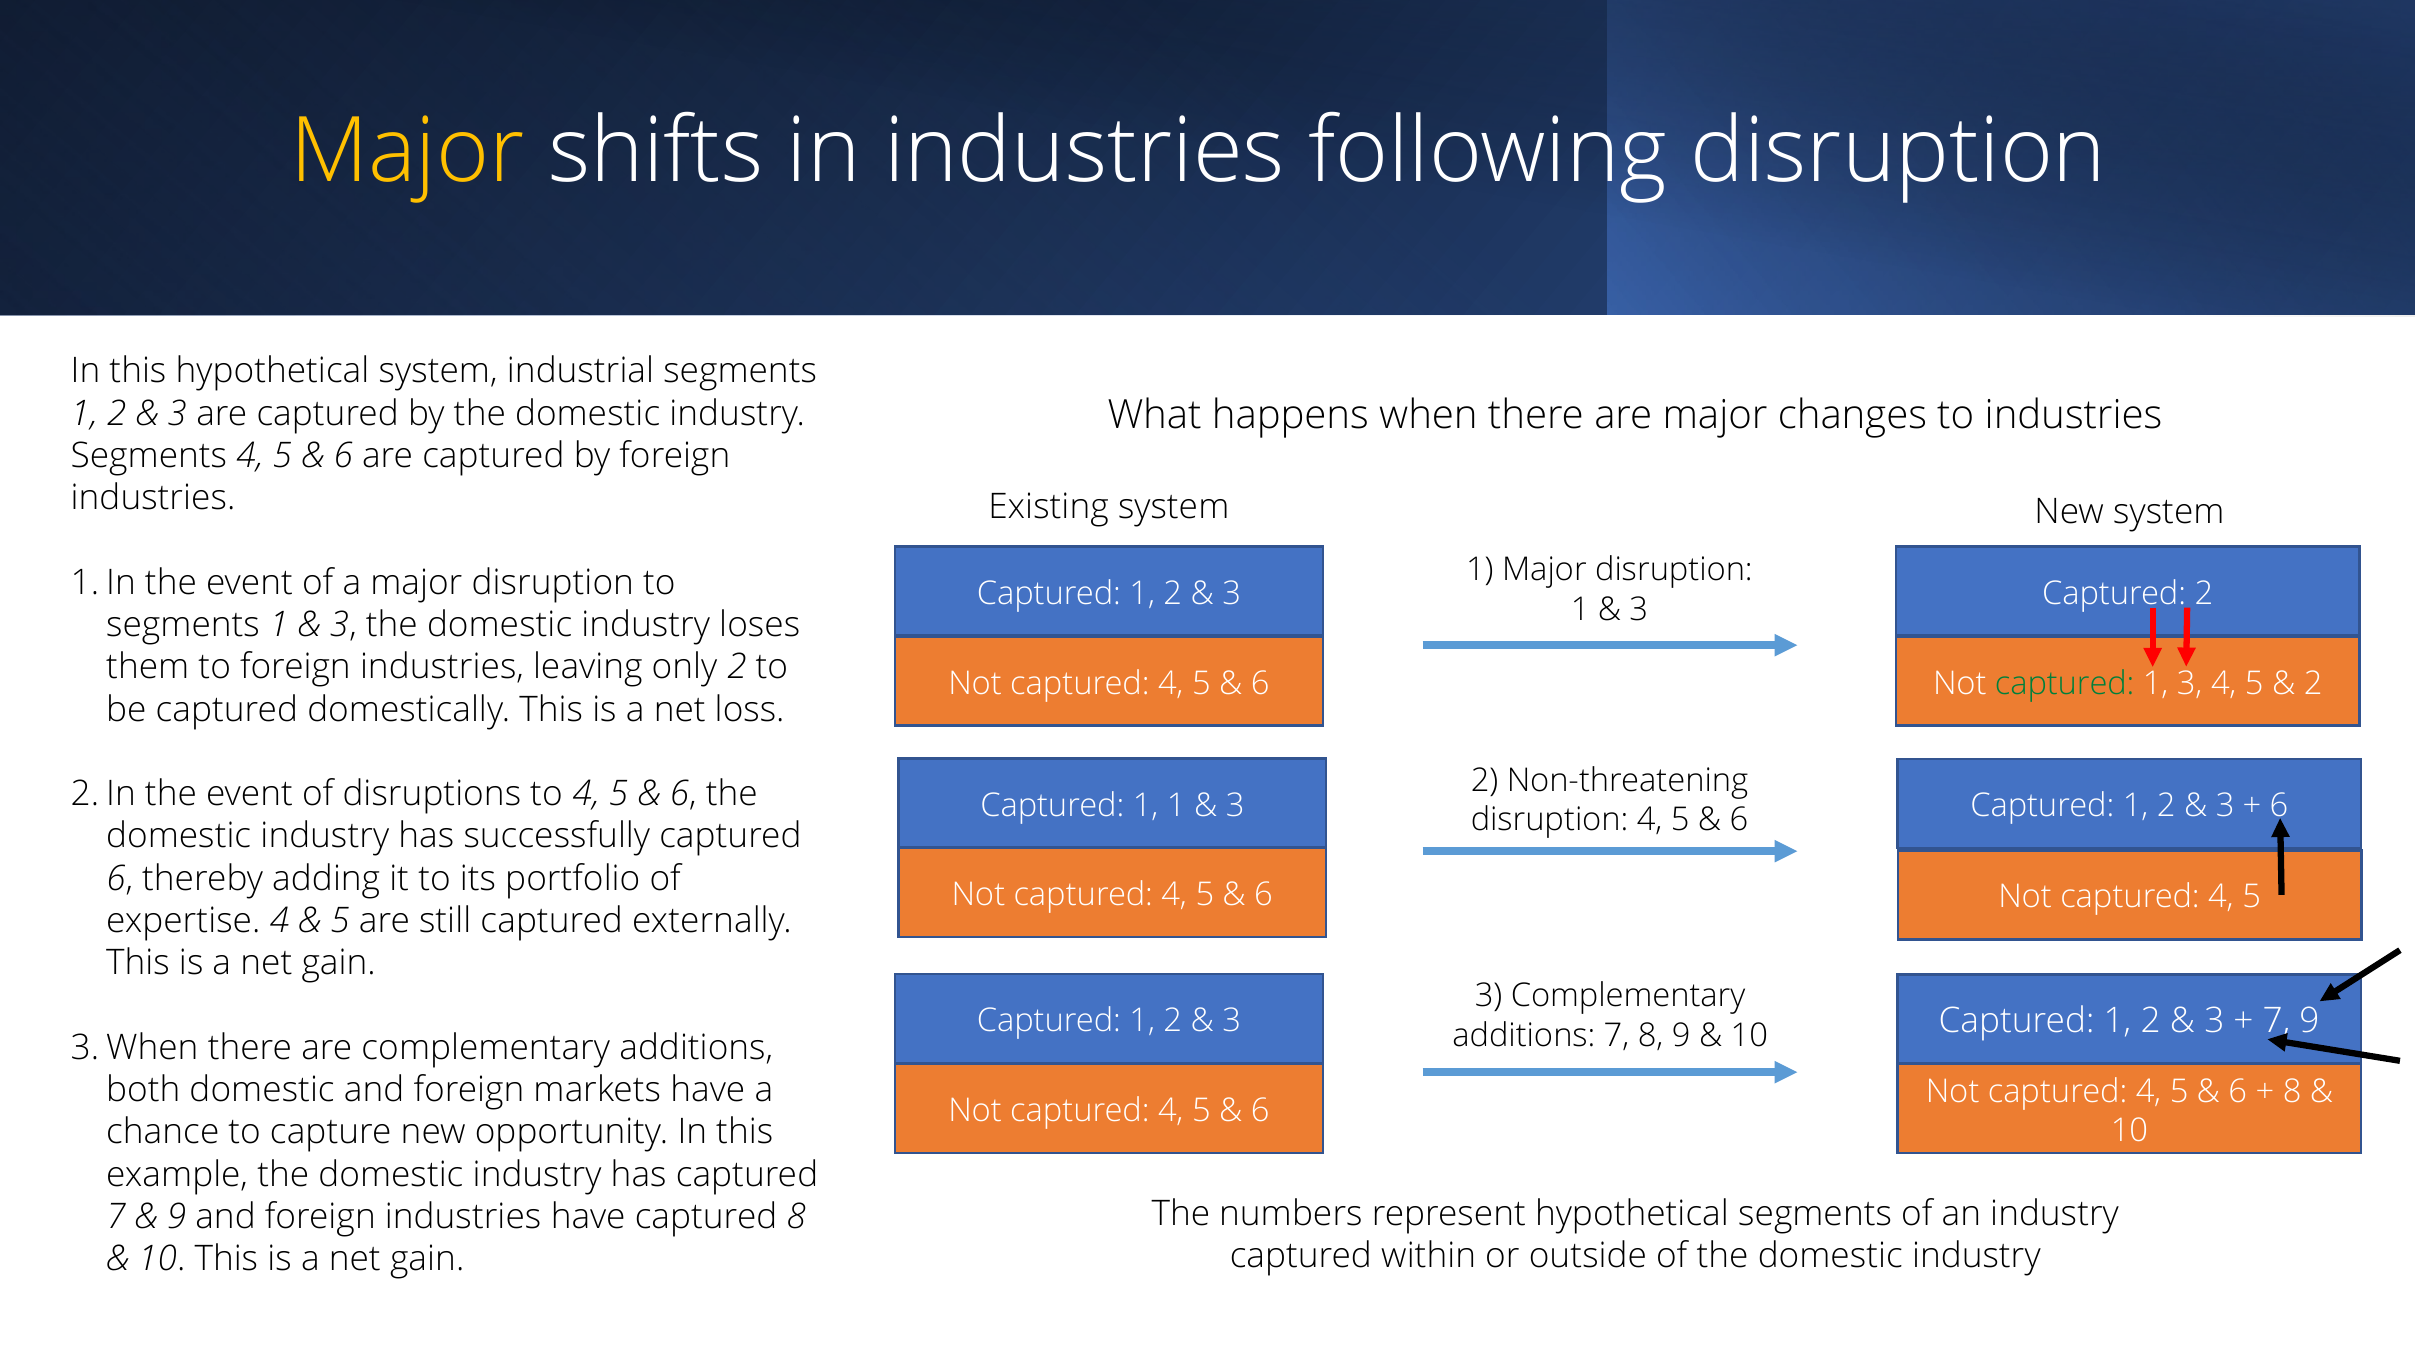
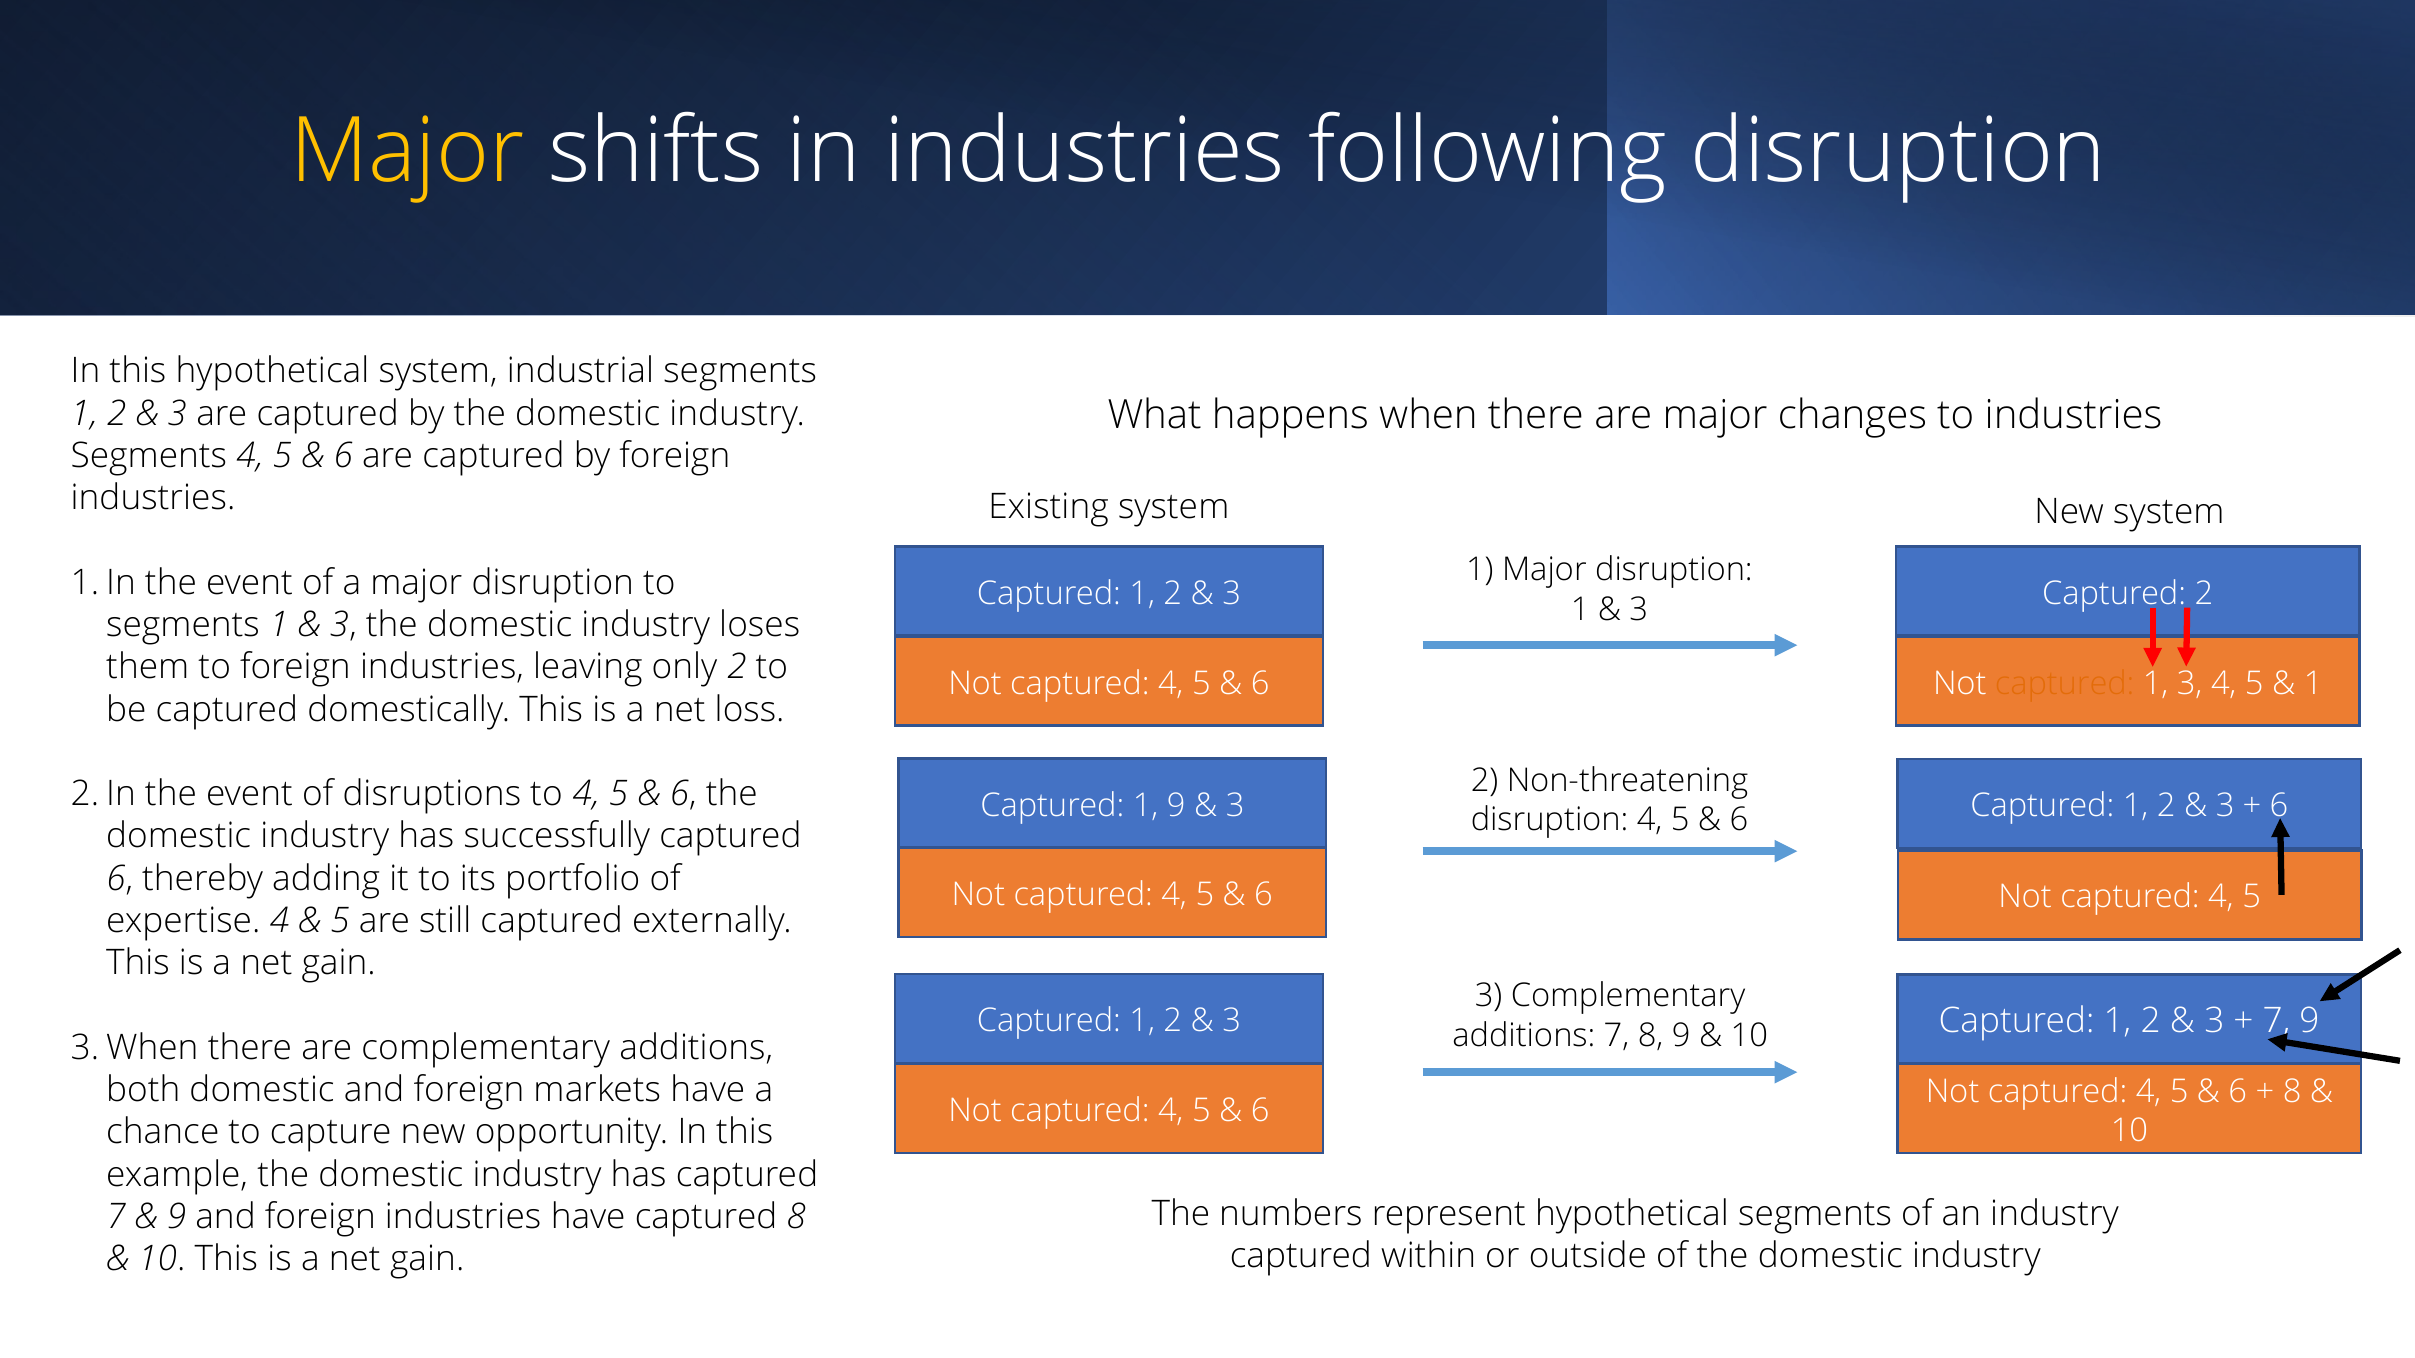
captured at (2065, 683) colour: green -> orange
2 at (2313, 683): 2 -> 1
1 1: 1 -> 9
